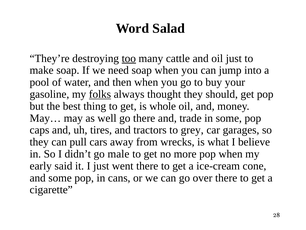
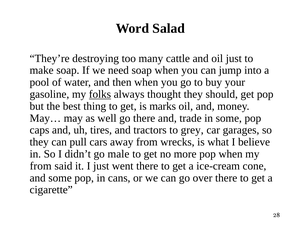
too underline: present -> none
whole: whole -> marks
early at (41, 166): early -> from
